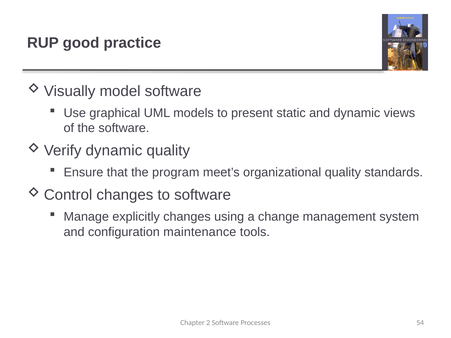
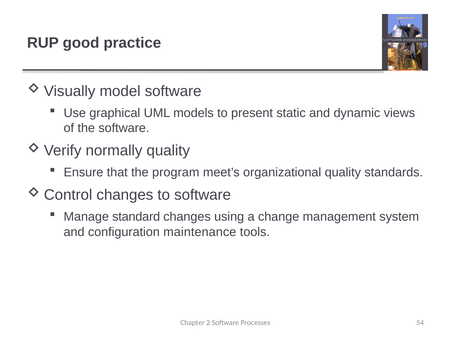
dynamic at (114, 151): dynamic -> normally
explicitly: explicitly -> standard
